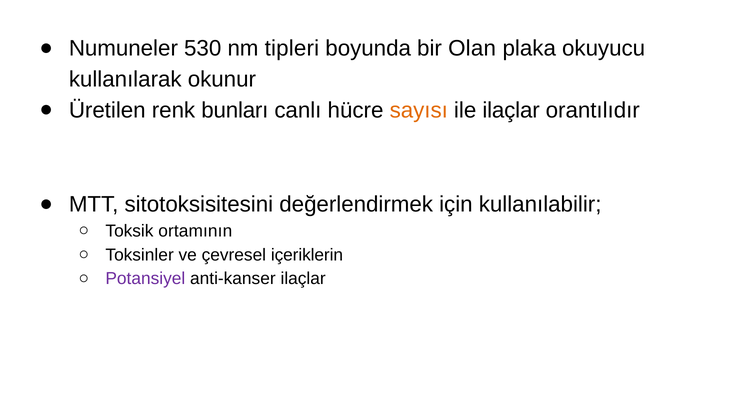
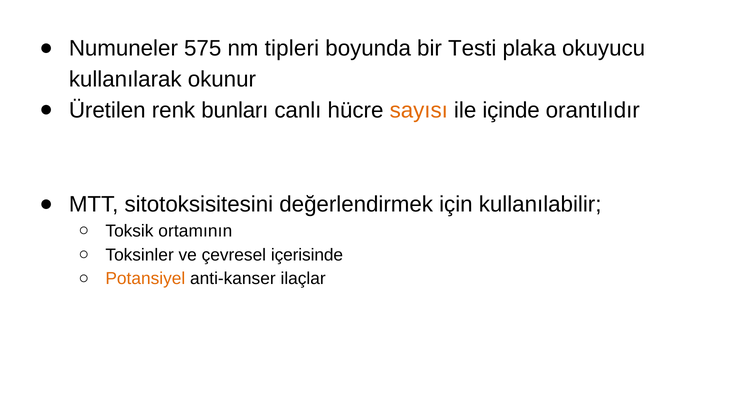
530: 530 -> 575
Olan: Olan -> Testi
ile ilaçlar: ilaçlar -> içinde
içeriklerin: içeriklerin -> içerisinde
Potansiyel colour: purple -> orange
